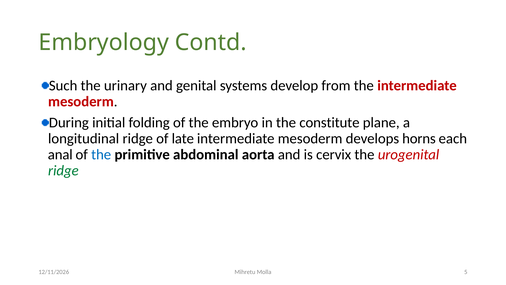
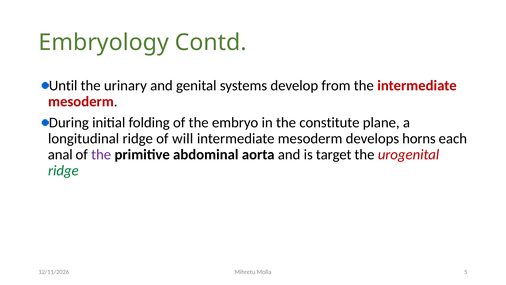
Such: Such -> Until
late: late -> will
the at (101, 154) colour: blue -> purple
cervix: cervix -> target
